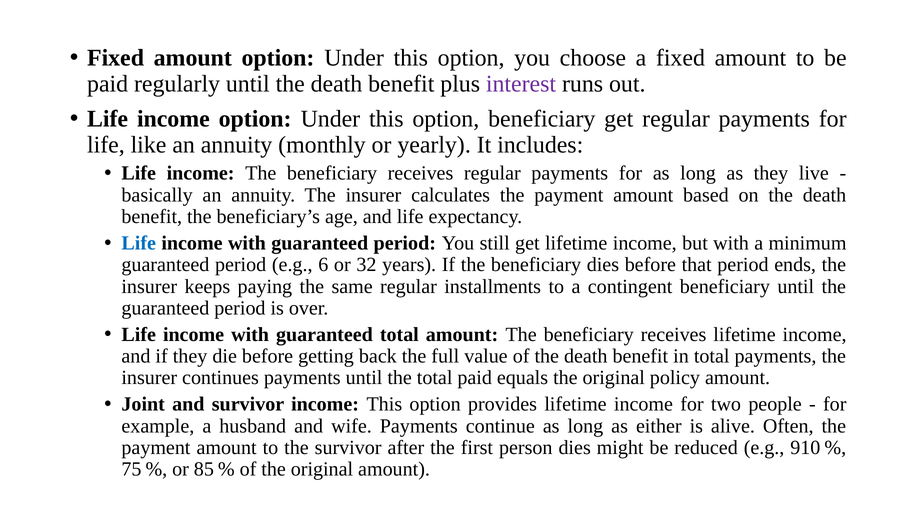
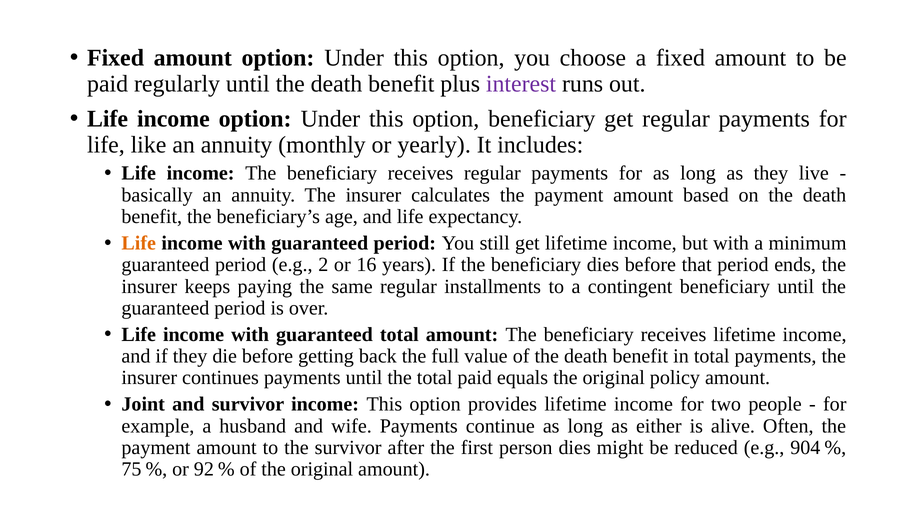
Life at (139, 243) colour: blue -> orange
6: 6 -> 2
32: 32 -> 16
910: 910 -> 904
85: 85 -> 92
